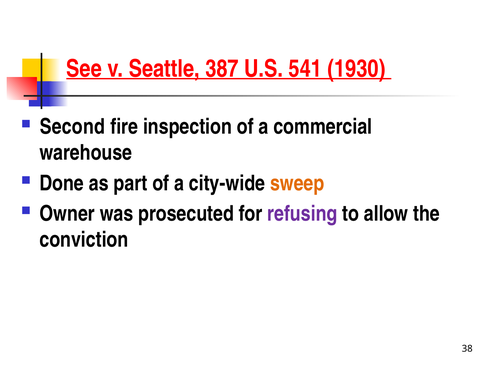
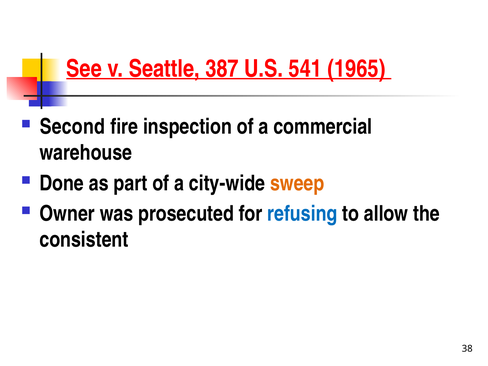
1930: 1930 -> 1965
refusing colour: purple -> blue
conviction: conviction -> consistent
